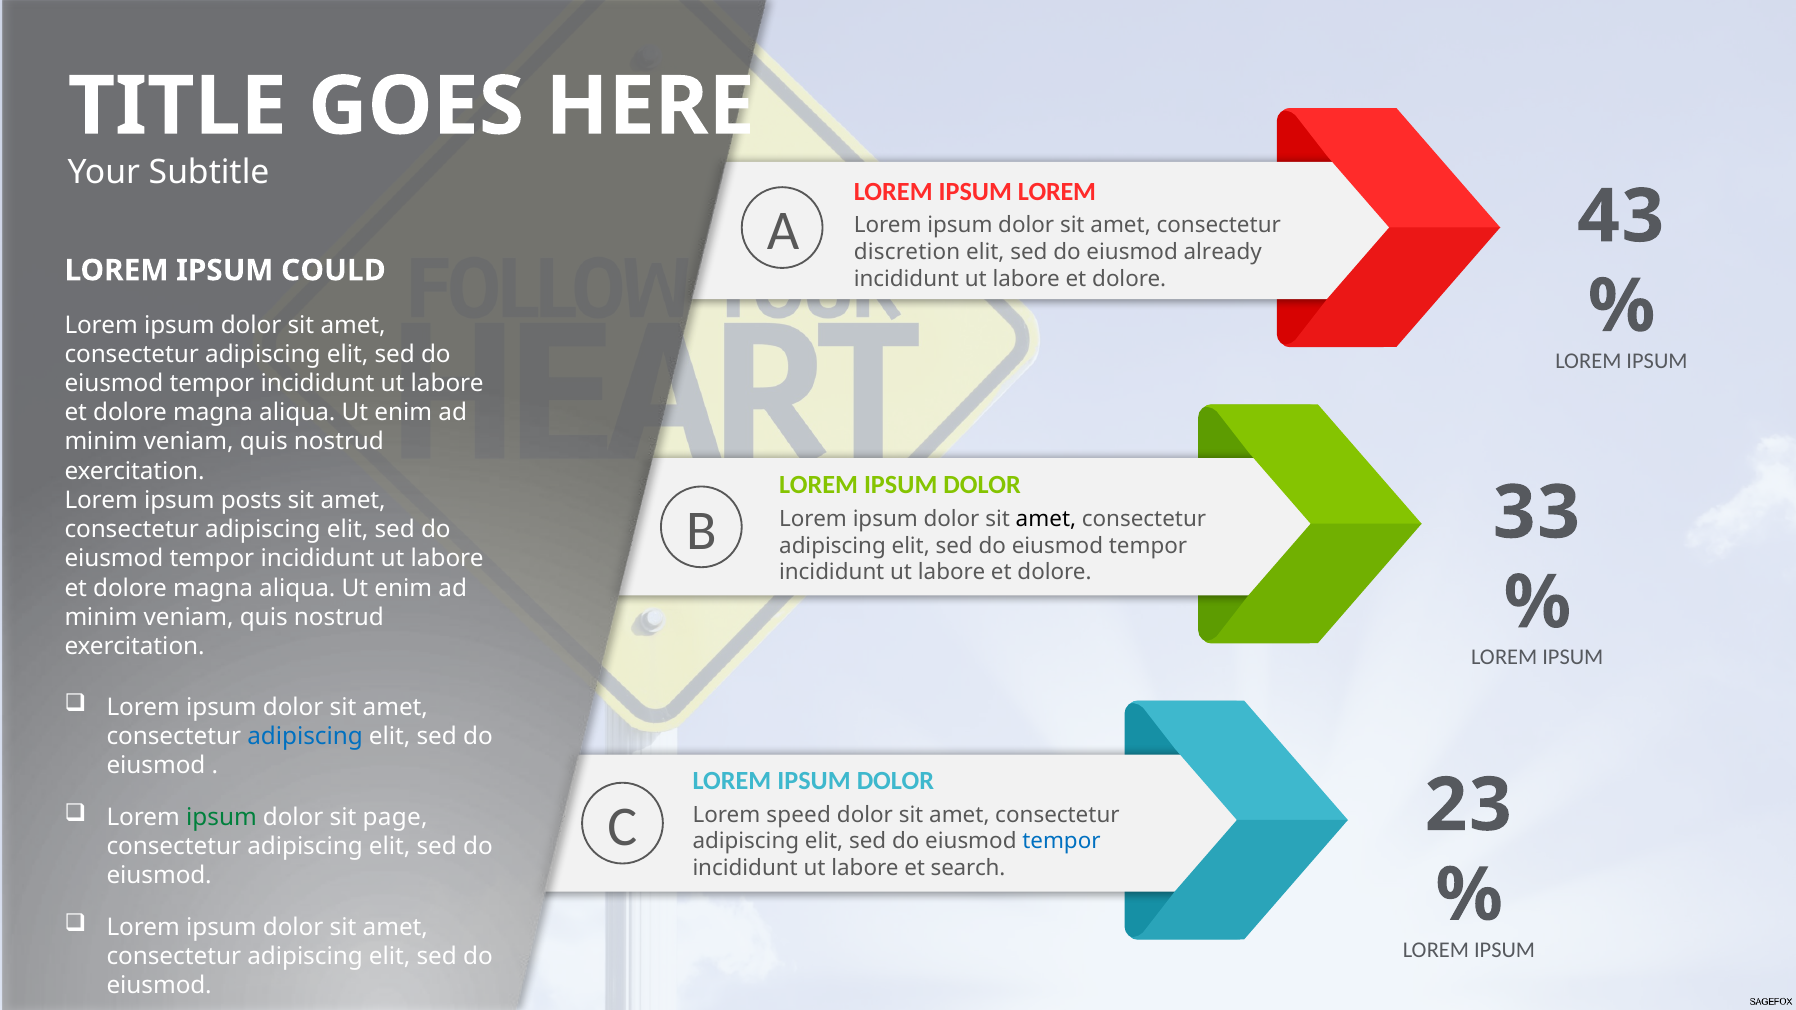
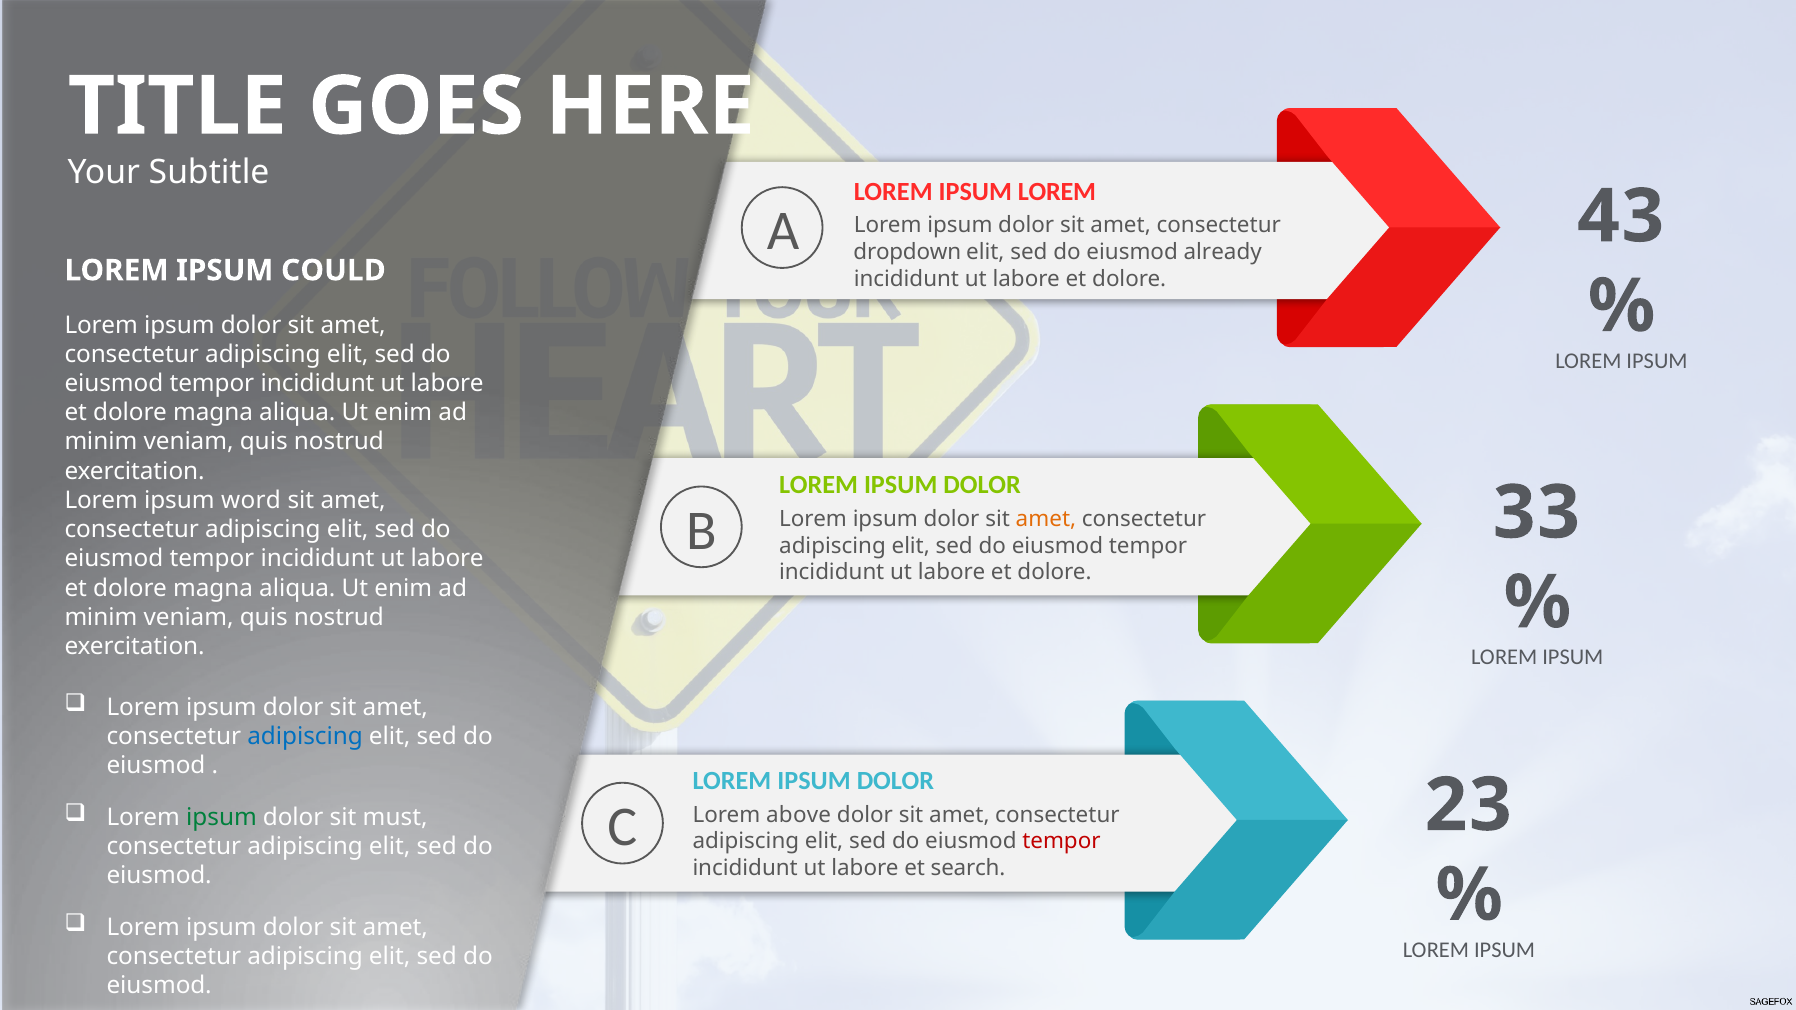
discretion: discretion -> dropdown
posts: posts -> word
amet at (1046, 519) colour: black -> orange
page: page -> must
speed: speed -> above
tempor at (1061, 842) colour: blue -> red
